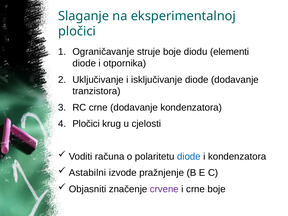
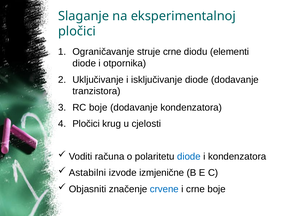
struje boje: boje -> crne
RC crne: crne -> boje
pražnjenje: pražnjenje -> izmjenične
crvene colour: purple -> blue
